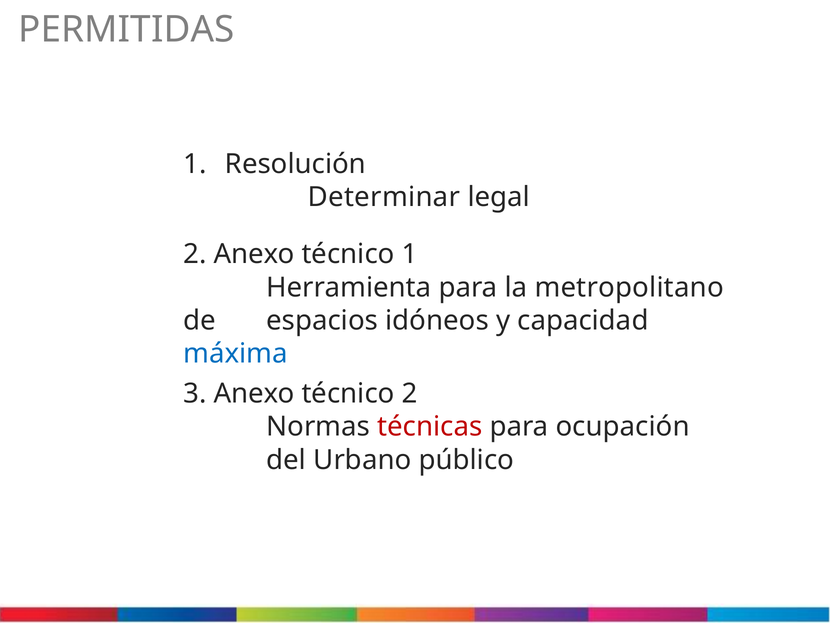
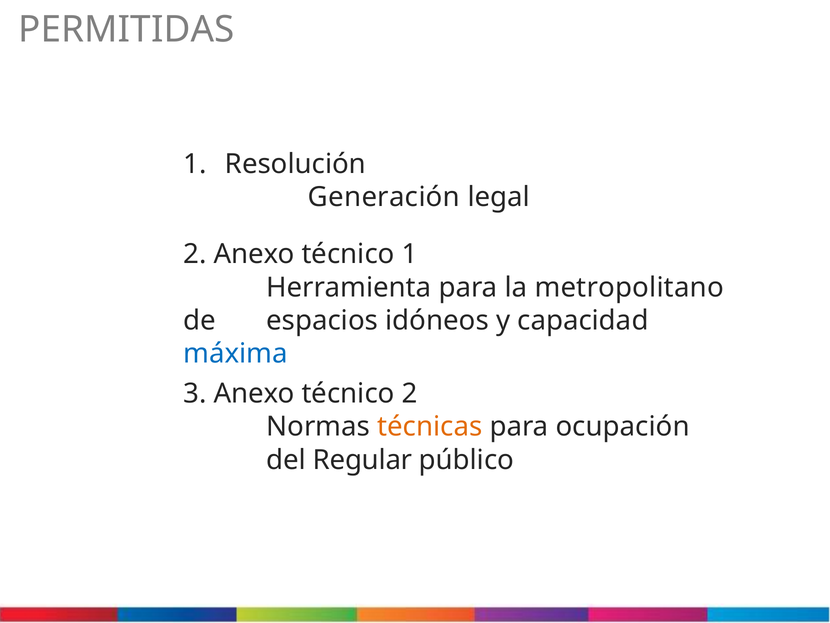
Determinar: Determinar -> Generación
técnicas colour: red -> orange
Urbano: Urbano -> Regular
